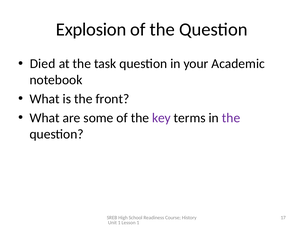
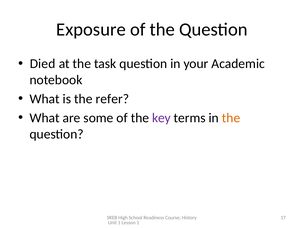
Explosion: Explosion -> Exposure
front: front -> refer
the at (231, 118) colour: purple -> orange
